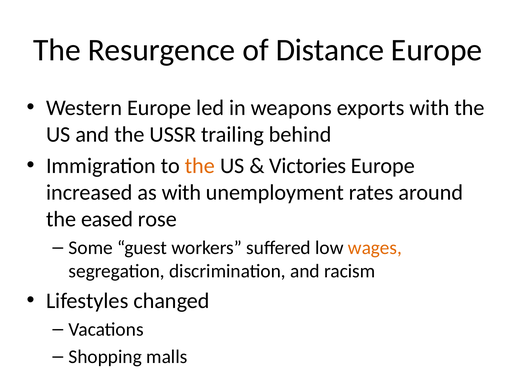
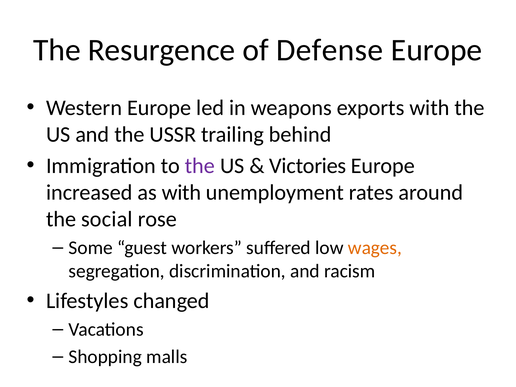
Distance: Distance -> Defense
the at (200, 166) colour: orange -> purple
eased: eased -> social
